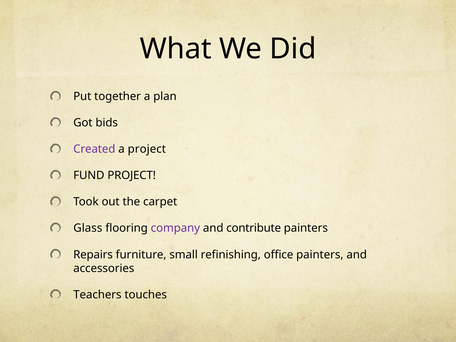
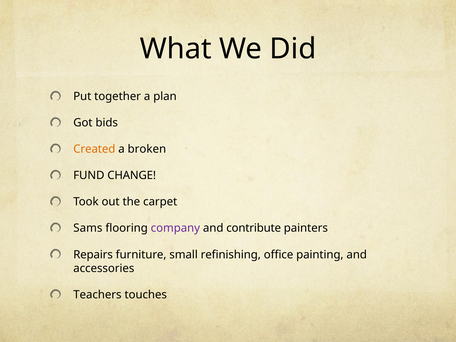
Created colour: purple -> orange
a project: project -> broken
FUND PROJECT: PROJECT -> CHANGE
Glass: Glass -> Sams
office painters: painters -> painting
